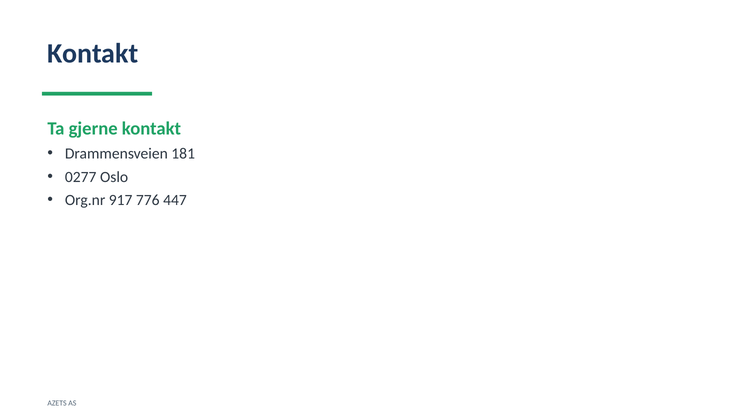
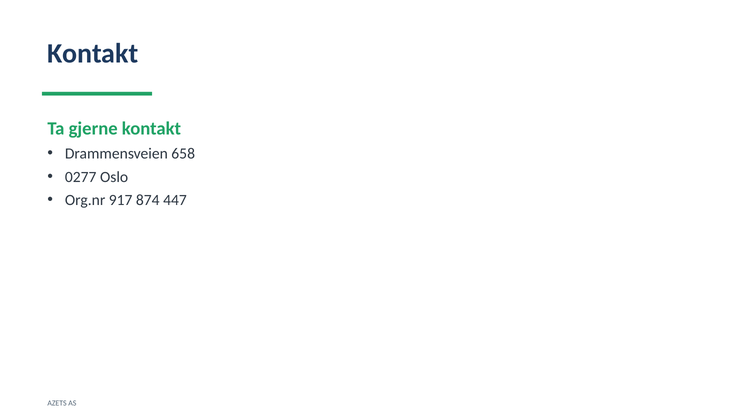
181: 181 -> 658
776: 776 -> 874
